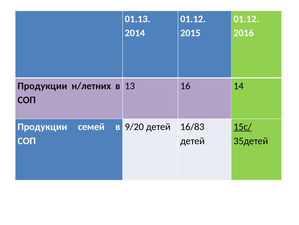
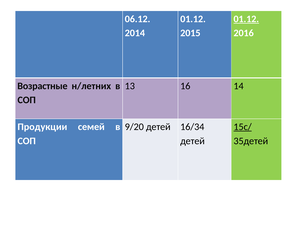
01.13: 01.13 -> 06.12
01.12 at (246, 19) underline: none -> present
Продукции at (42, 86): Продукции -> Возрастные
16/83: 16/83 -> 16/34
